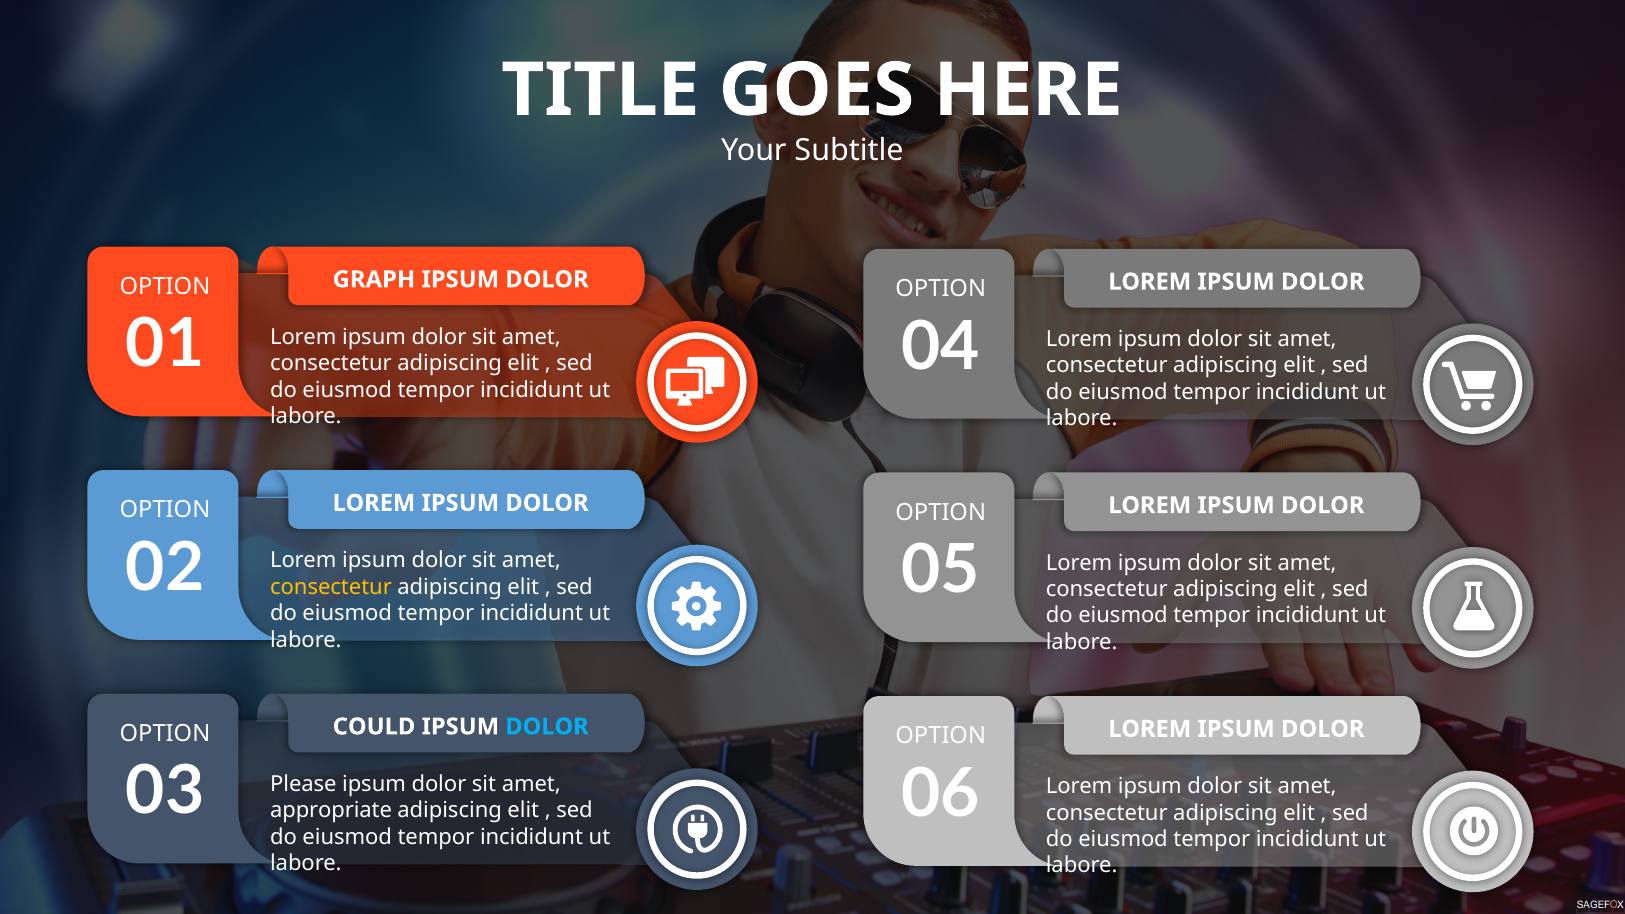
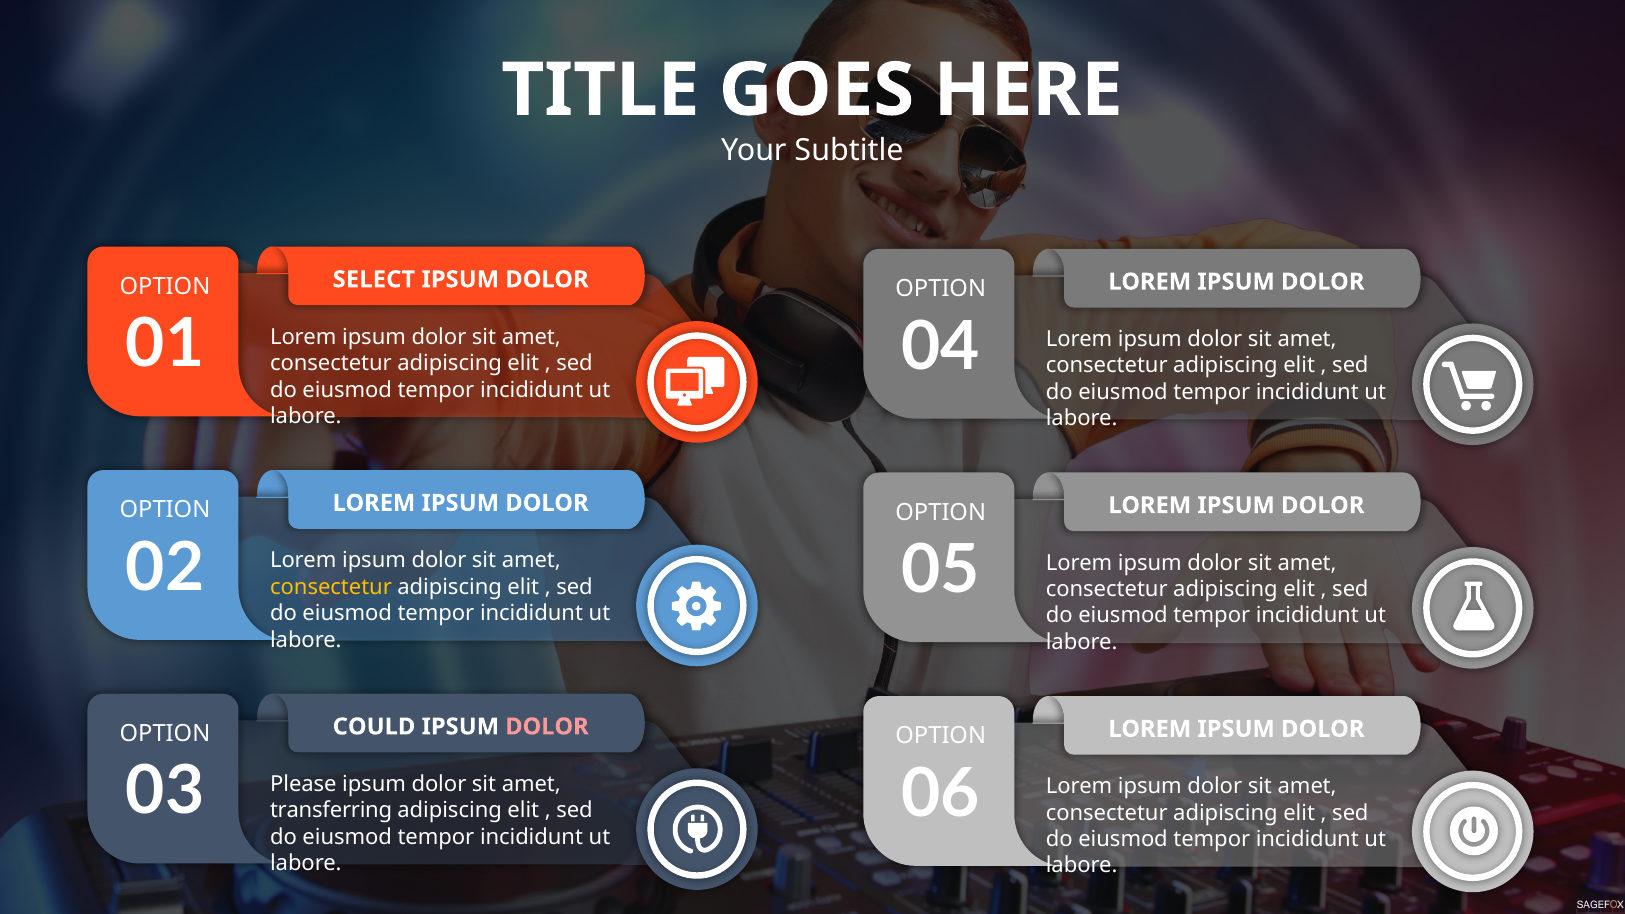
GRAPH: GRAPH -> SELECT
DOLOR at (547, 727) colour: light blue -> pink
appropriate: appropriate -> transferring
